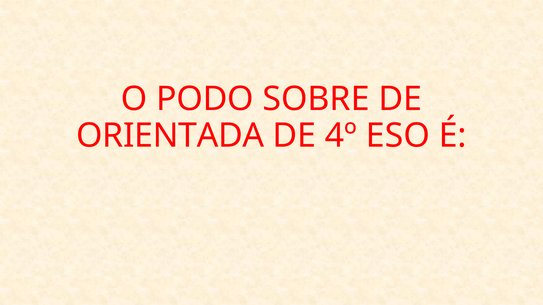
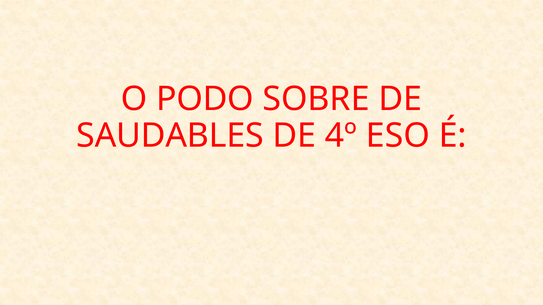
ORIENTADA: ORIENTADA -> SAUDABLES
